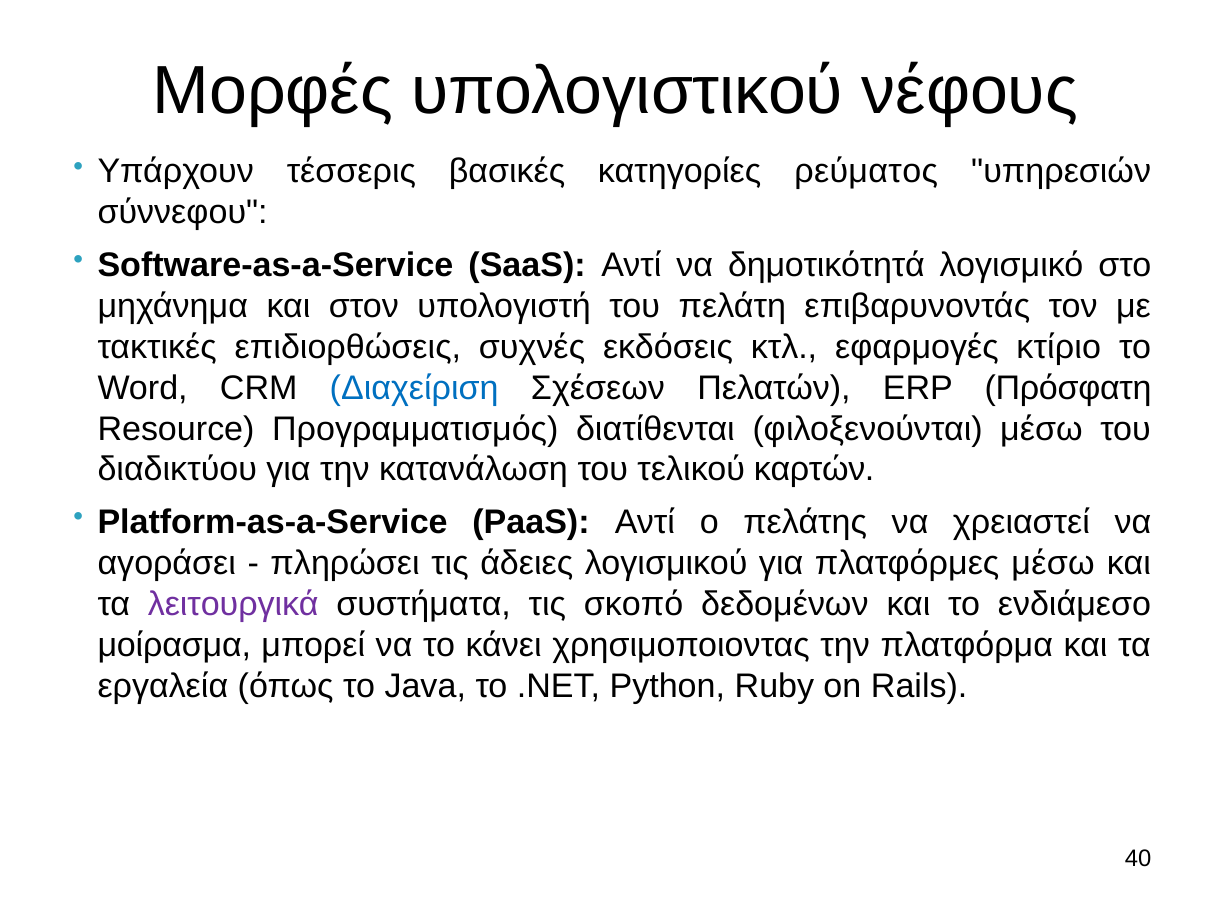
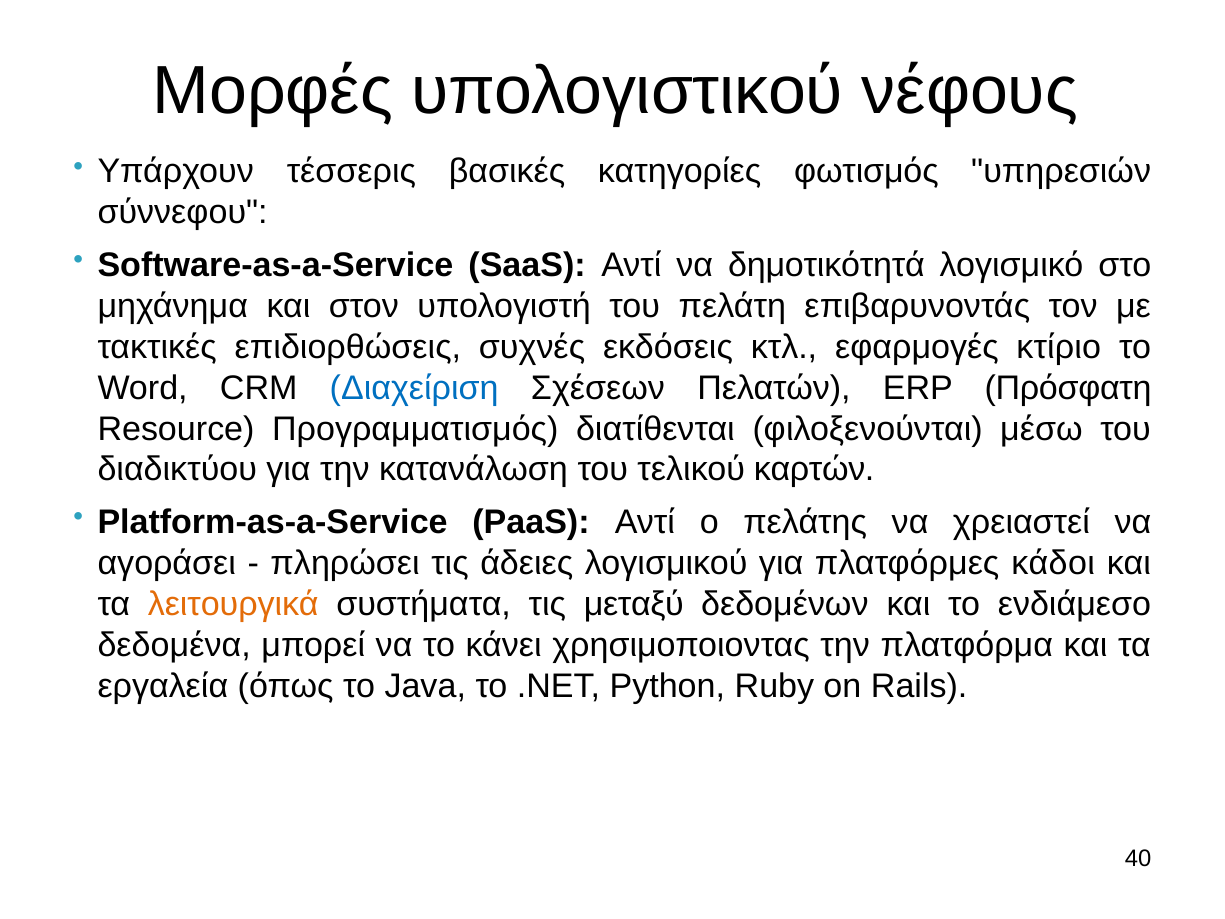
ρεύματος: ρεύματος -> φωτισμός
πλατφόρμες μέσω: μέσω -> κάδοι
λειτουργικά colour: purple -> orange
σκοπό: σκοπό -> μεταξύ
μοίρασμα: μοίρασμα -> δεδομένα
